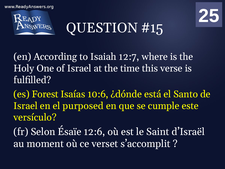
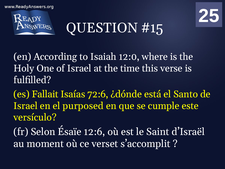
12:7: 12:7 -> 12:0
Forest: Forest -> Fallait
10:6: 10:6 -> 72:6
